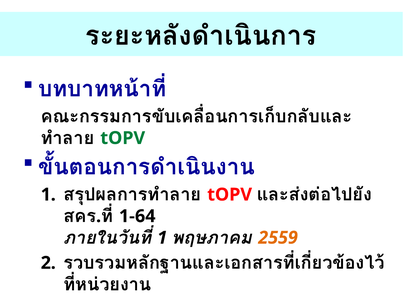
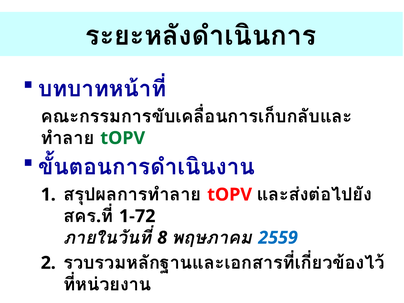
1-64: 1-64 -> 1-72
1 at (162, 238): 1 -> 8
2559 colour: orange -> blue
